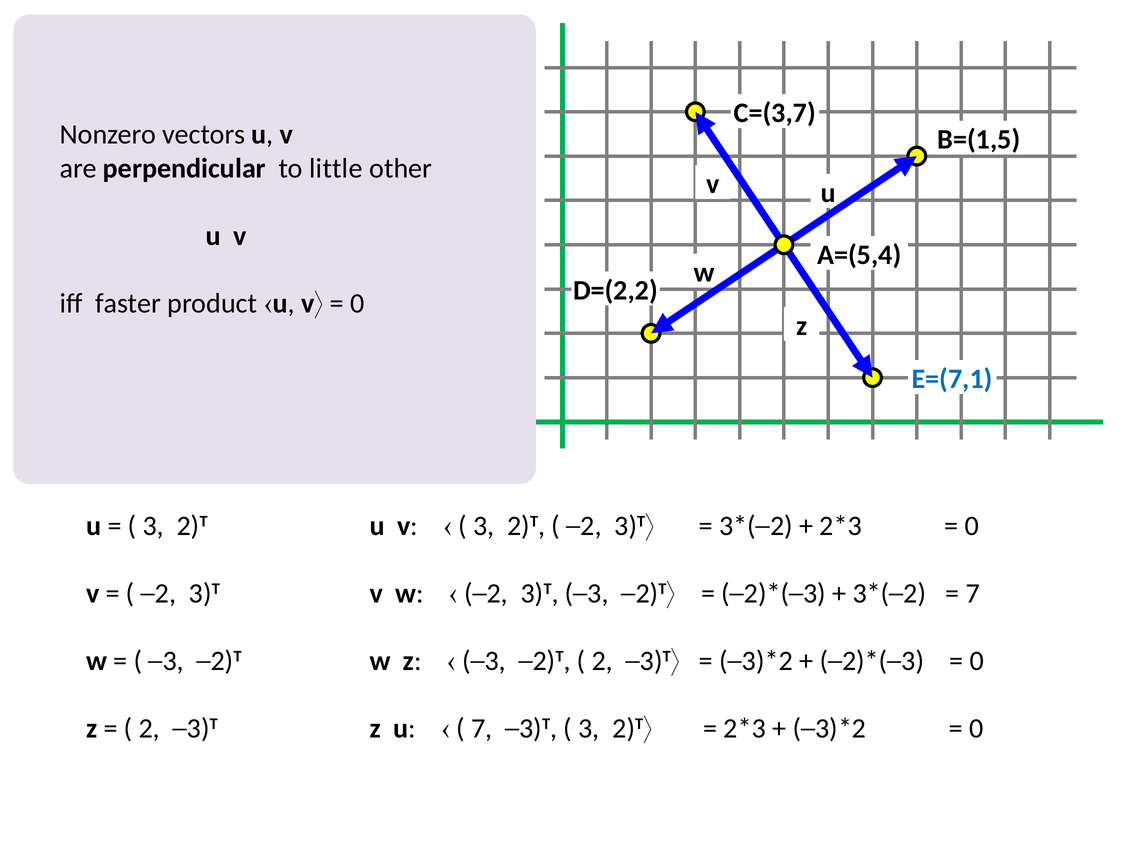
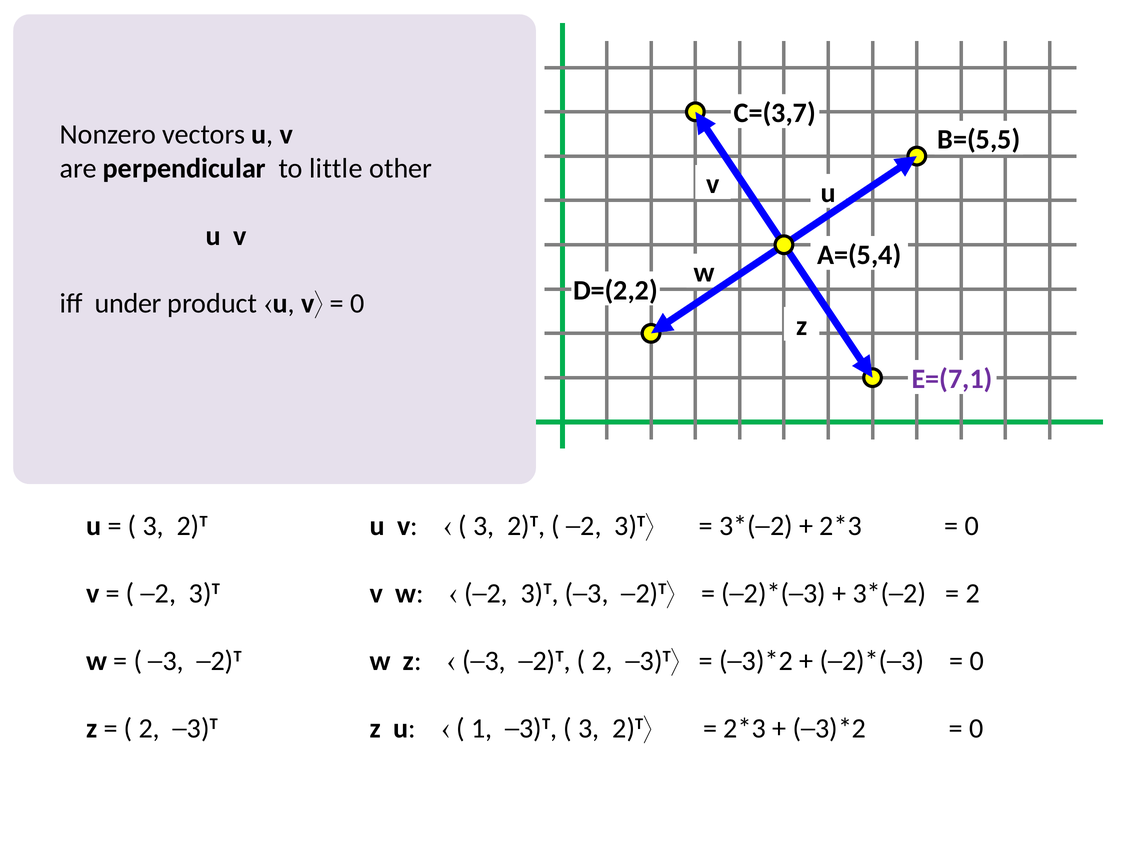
B=(1,5: B=(1,5 -> B=(5,5
faster: faster -> under
E=(7,1 colour: blue -> purple
7 at (973, 593): 7 -> 2
7 at (482, 728): 7 -> 1
